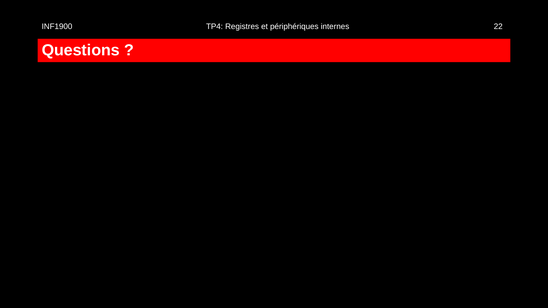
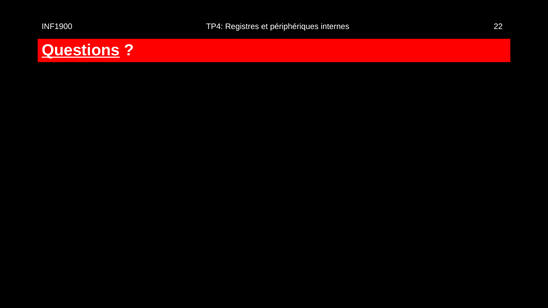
Questions underline: none -> present
